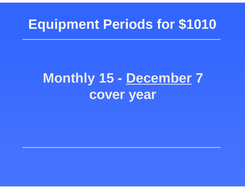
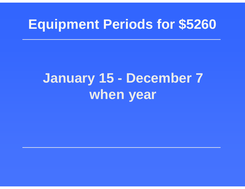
$1010: $1010 -> $5260
Monthly: Monthly -> January
December underline: present -> none
cover: cover -> when
